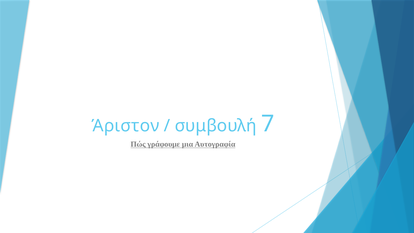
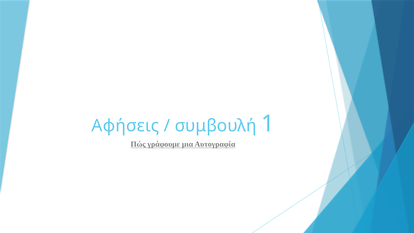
Άριστον: Άριστον -> Αφήσεις
7: 7 -> 1
